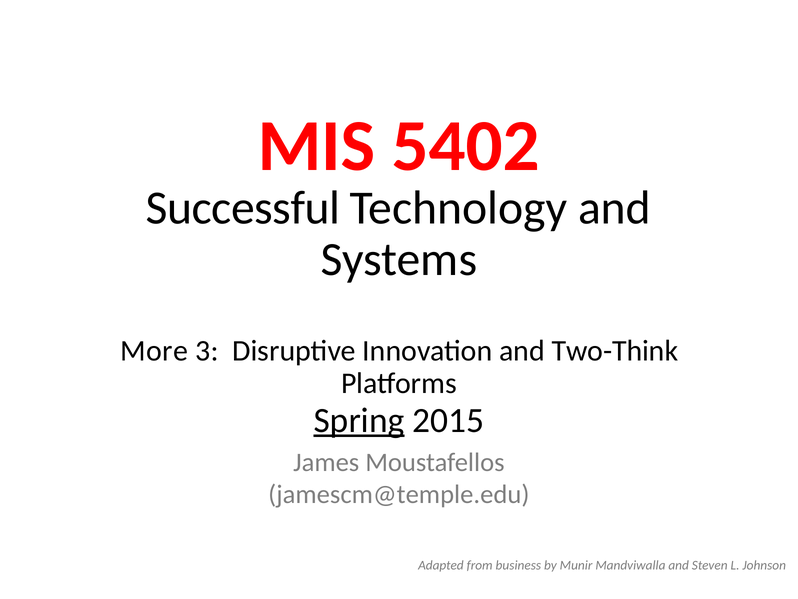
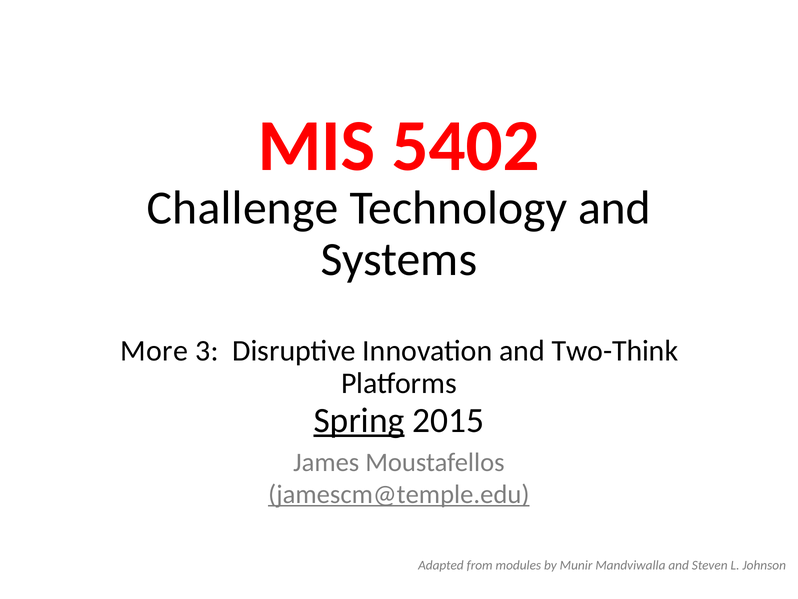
Successful: Successful -> Challenge
jamescm@temple.edu underline: none -> present
business: business -> modules
